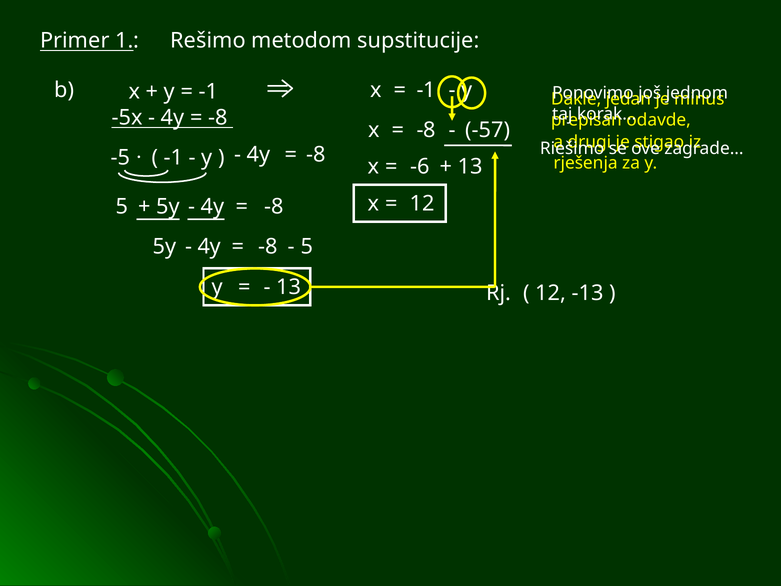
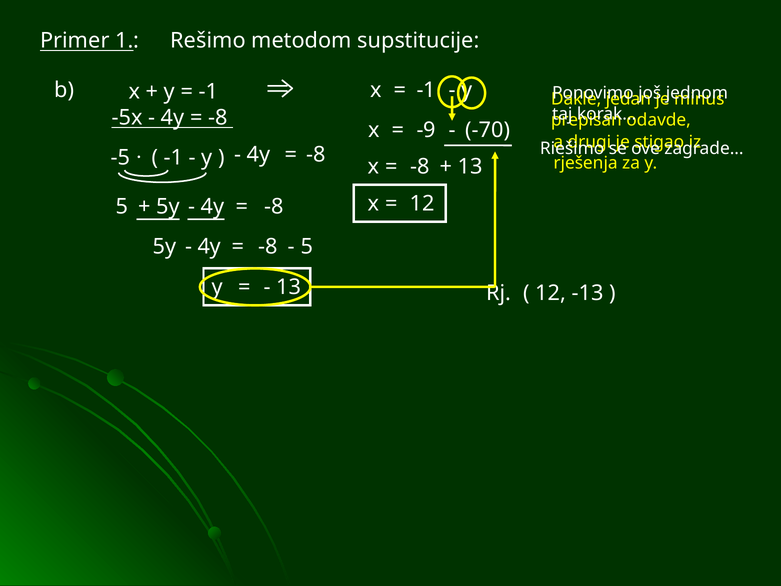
-8 at (426, 130): -8 -> -9
-57: -57 -> -70
-6 at (420, 167): -6 -> -8
